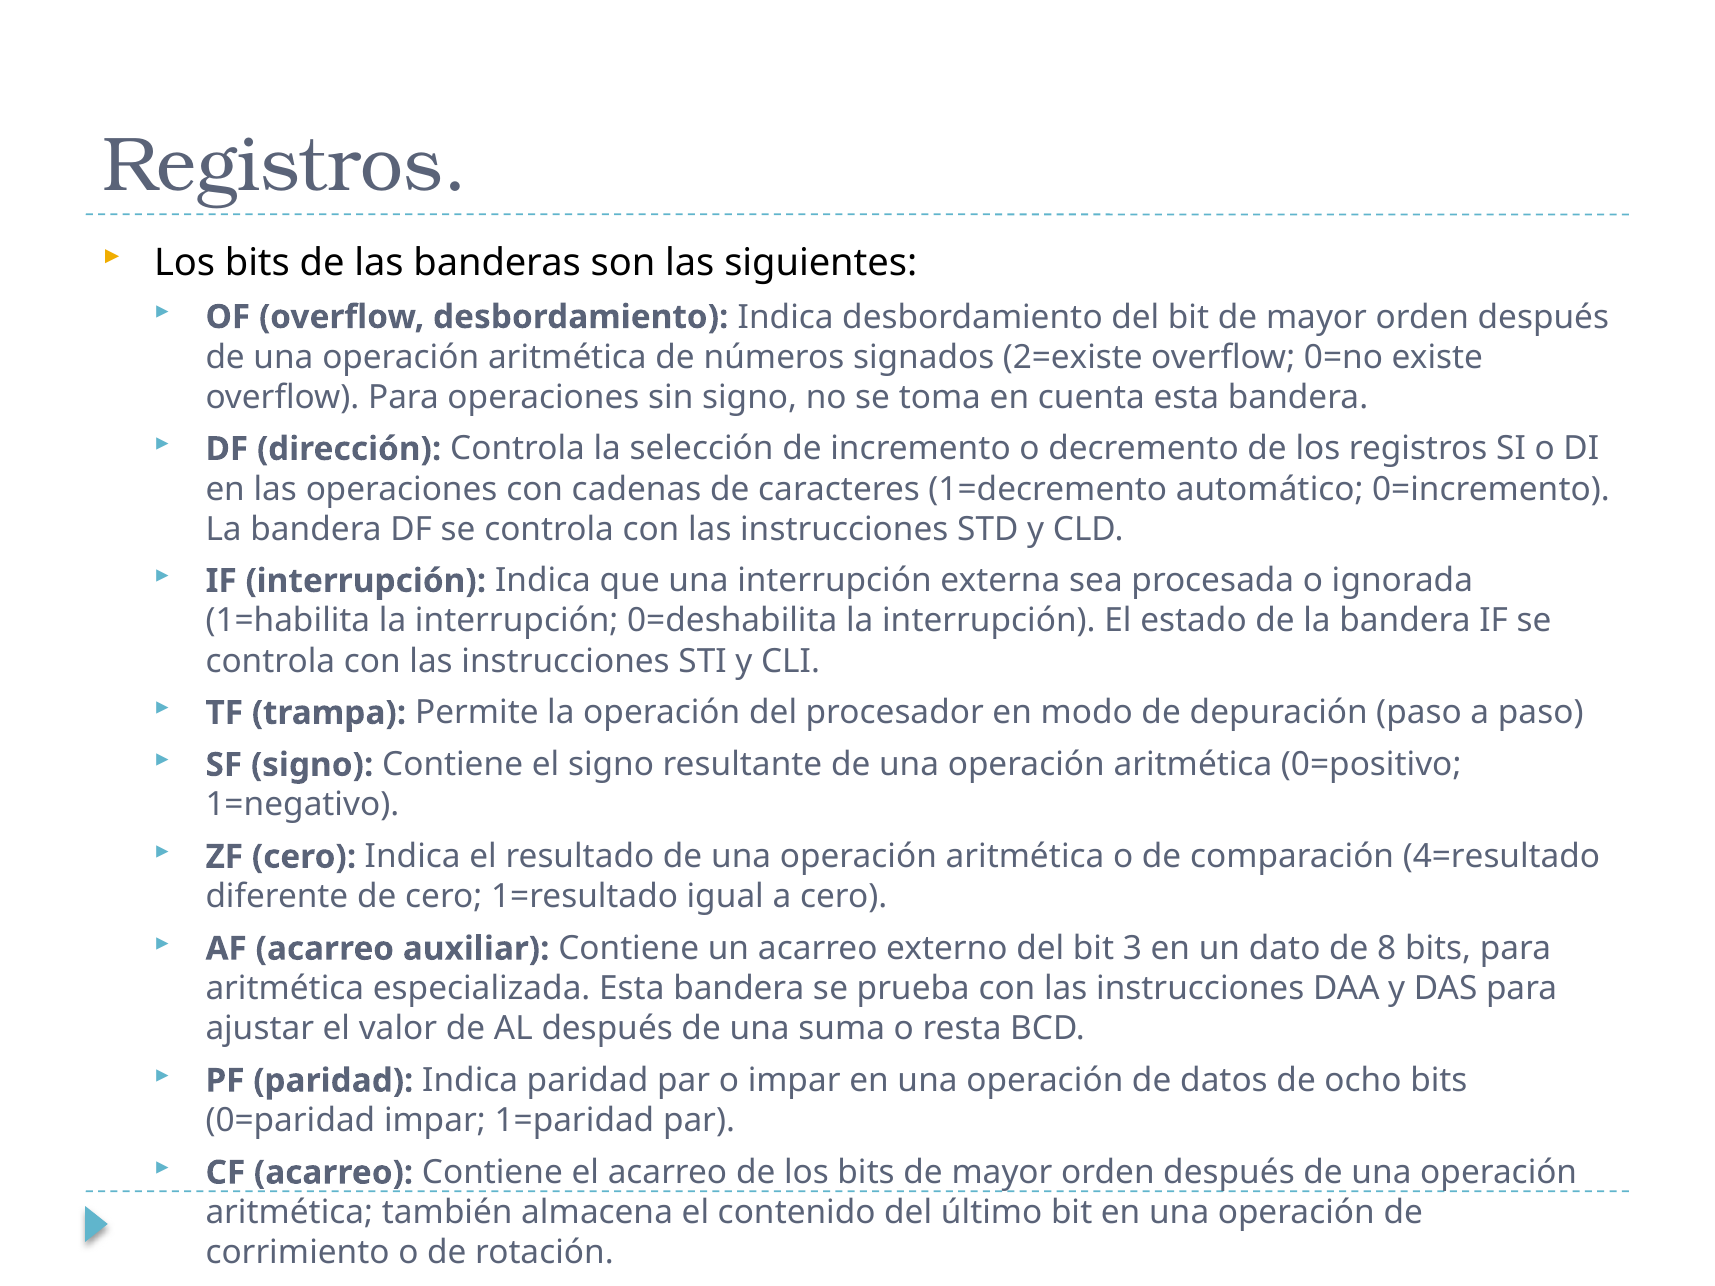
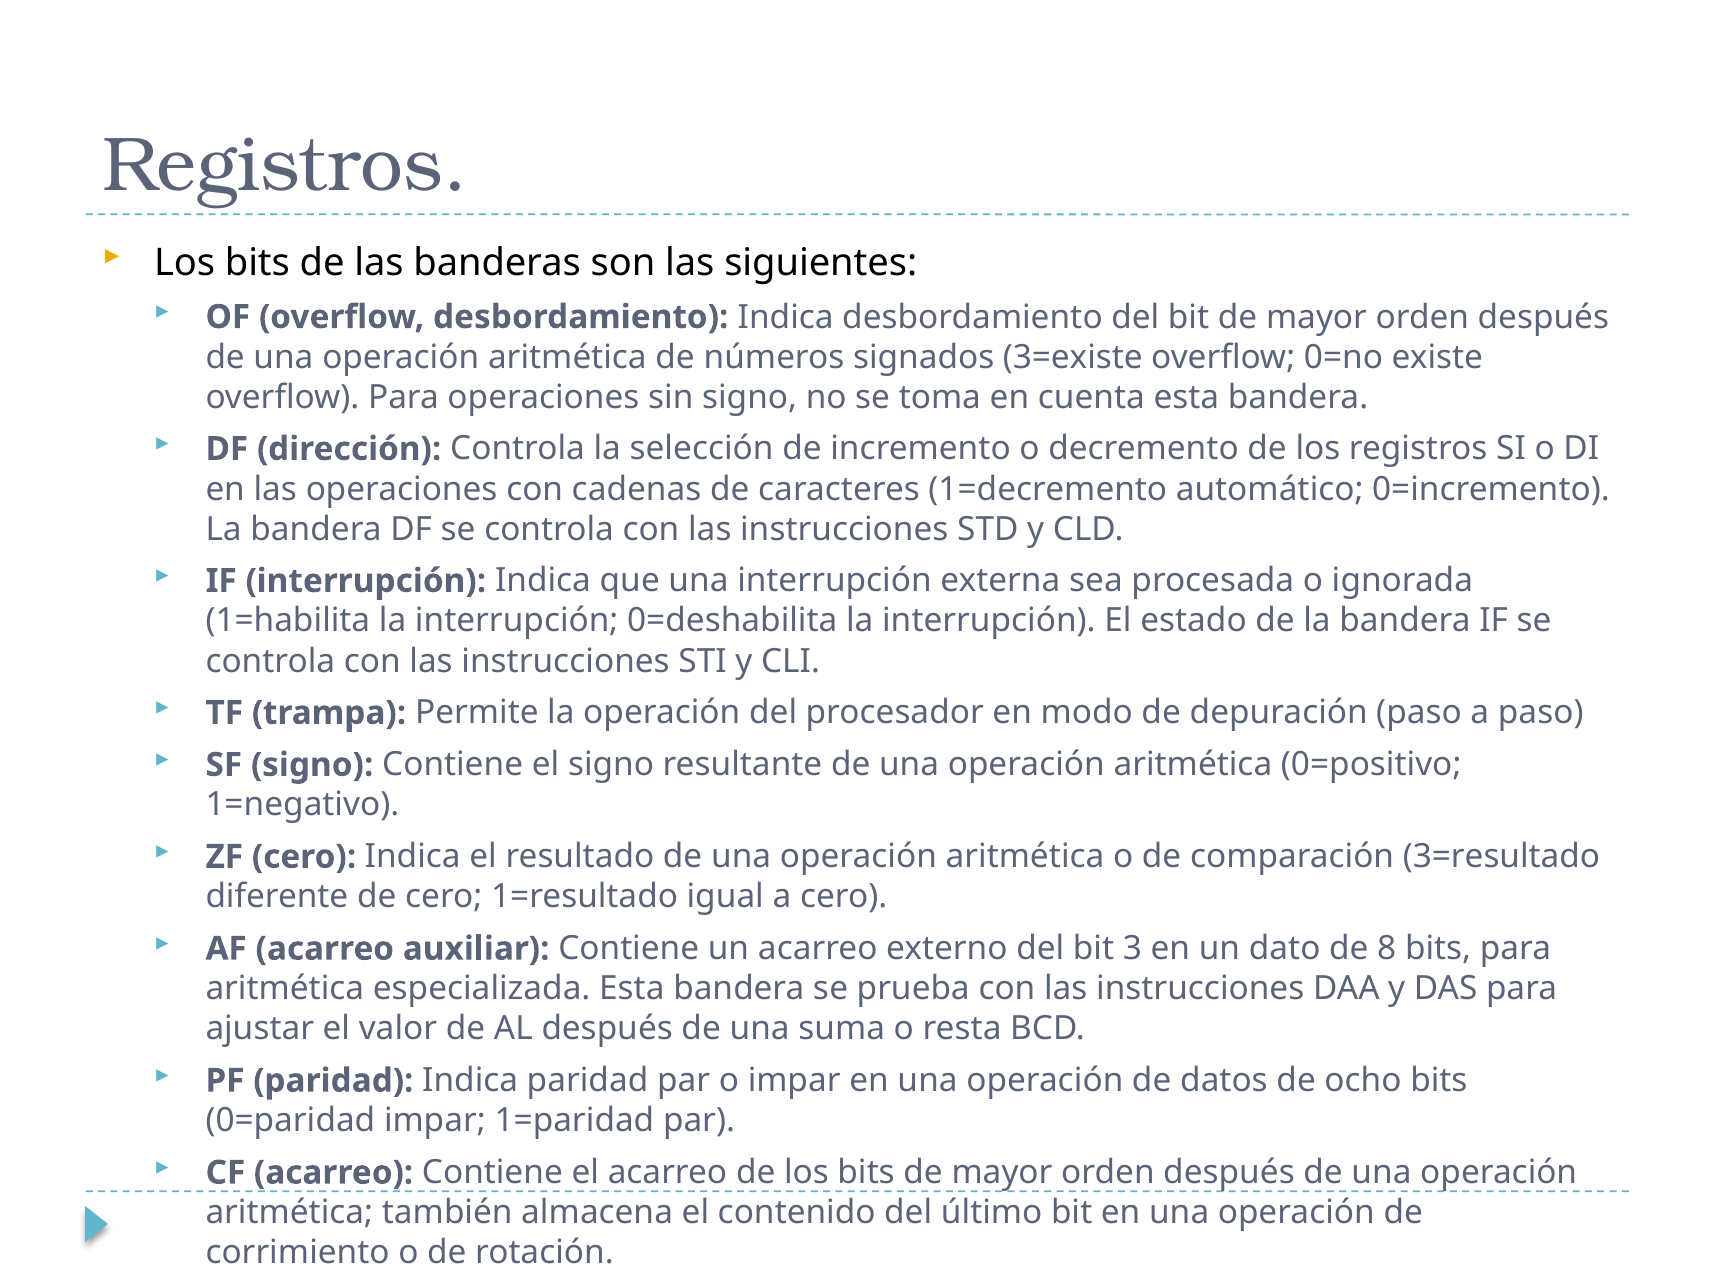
2=existe: 2=existe -> 3=existe
4=resultado: 4=resultado -> 3=resultado
